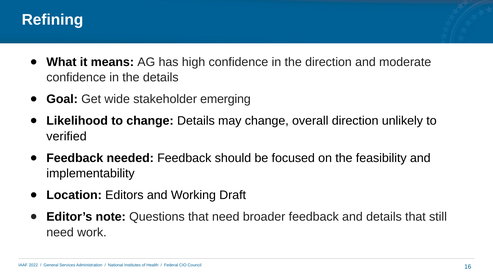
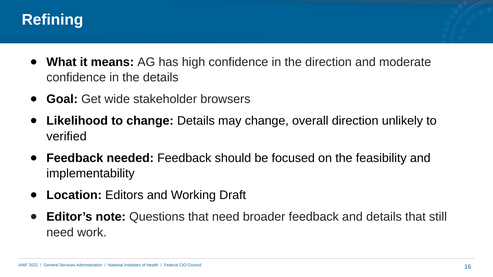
emerging: emerging -> browsers
